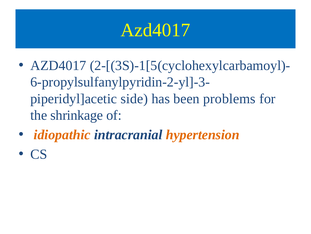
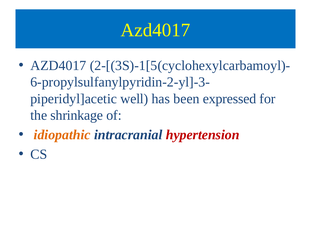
side: side -> well
problems: problems -> expressed
hypertension colour: orange -> red
